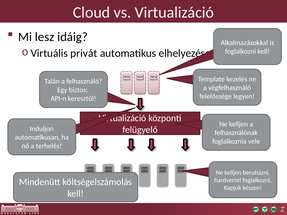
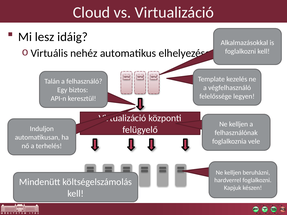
privát: privát -> nehéz
